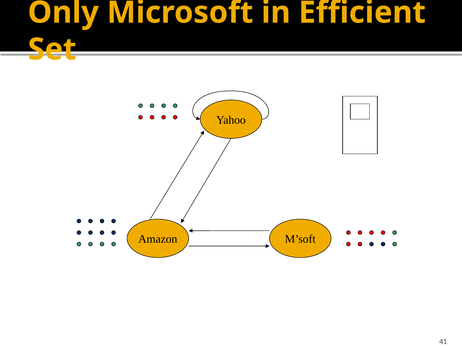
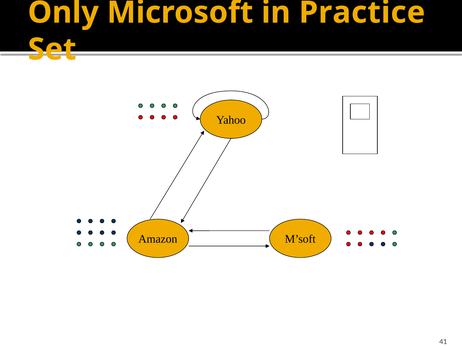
Efficient: Efficient -> Practice
